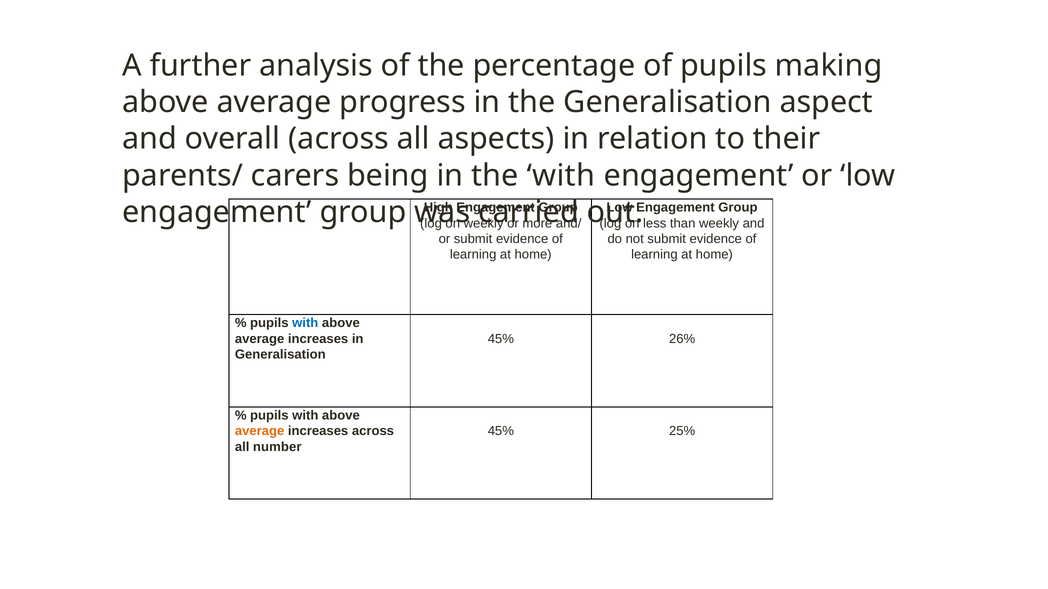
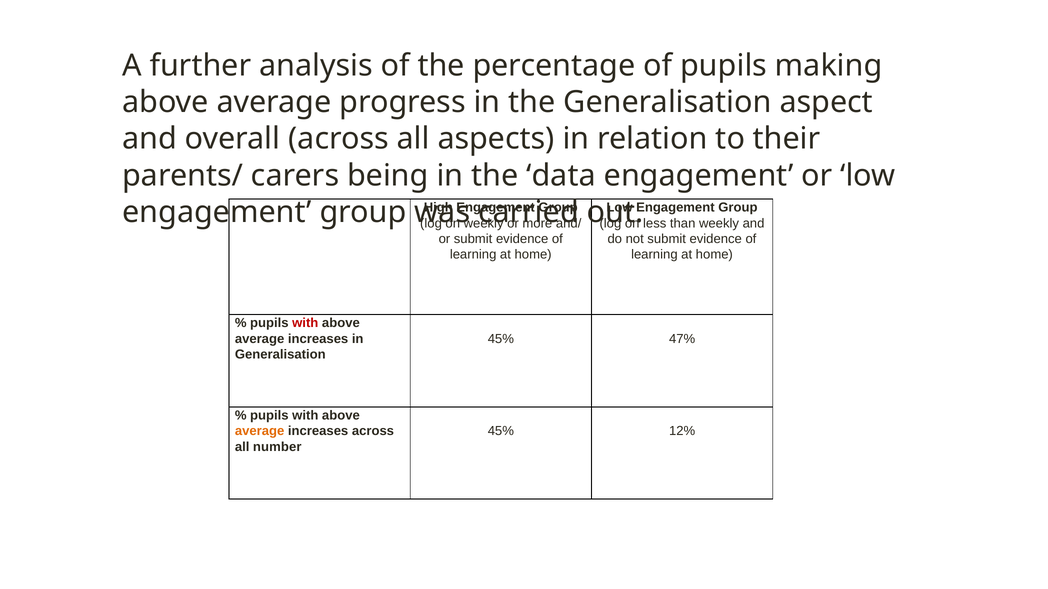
the with: with -> data
with at (305, 323) colour: blue -> red
26%: 26% -> 47%
25%: 25% -> 12%
